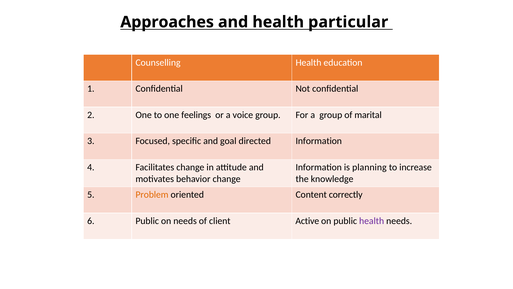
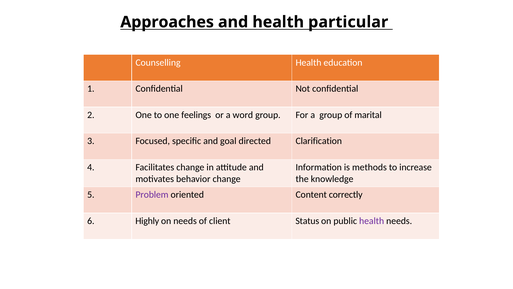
voice: voice -> word
directed Information: Information -> Clarification
planning: planning -> methods
Problem colour: orange -> purple
6 Public: Public -> Highly
Active: Active -> Status
